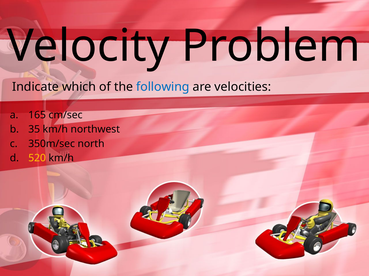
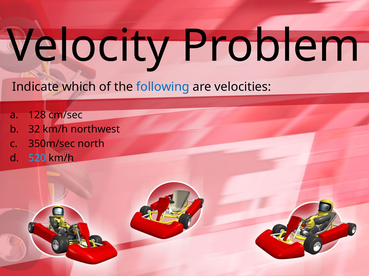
165: 165 -> 128
35: 35 -> 32
520 colour: yellow -> light blue
